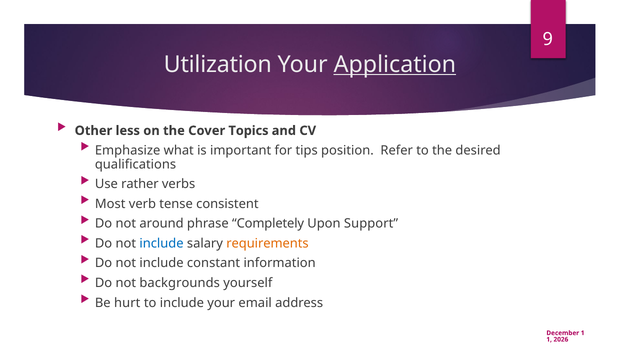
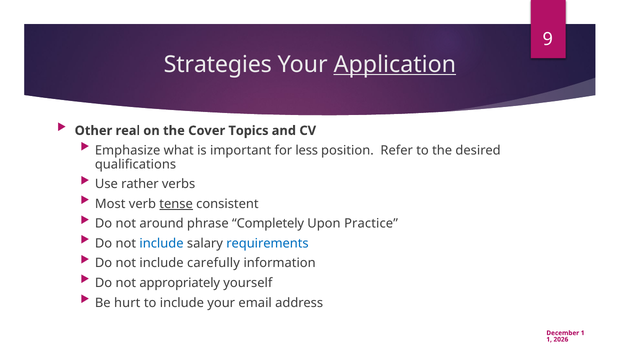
Utilization: Utilization -> Strategies
less: less -> real
tips: tips -> less
tense underline: none -> present
Support: Support -> Practice
requirements colour: orange -> blue
constant: constant -> carefully
backgrounds: backgrounds -> appropriately
